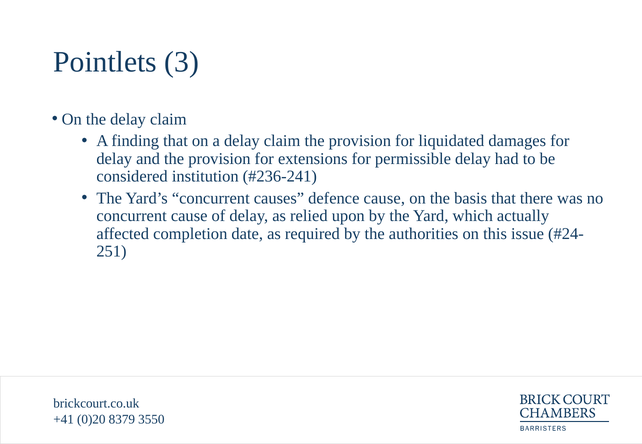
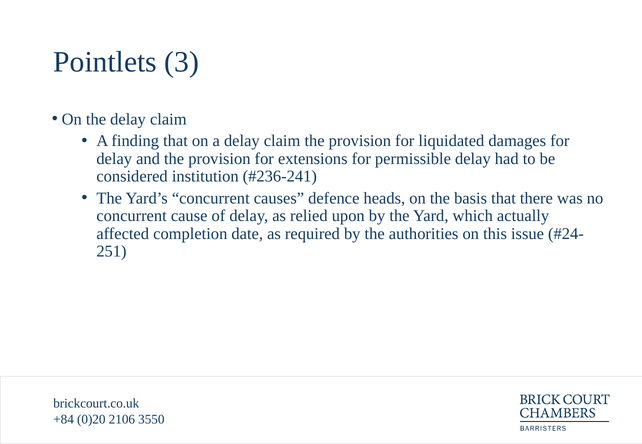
defence cause: cause -> heads
+41: +41 -> +84
8379: 8379 -> 2106
